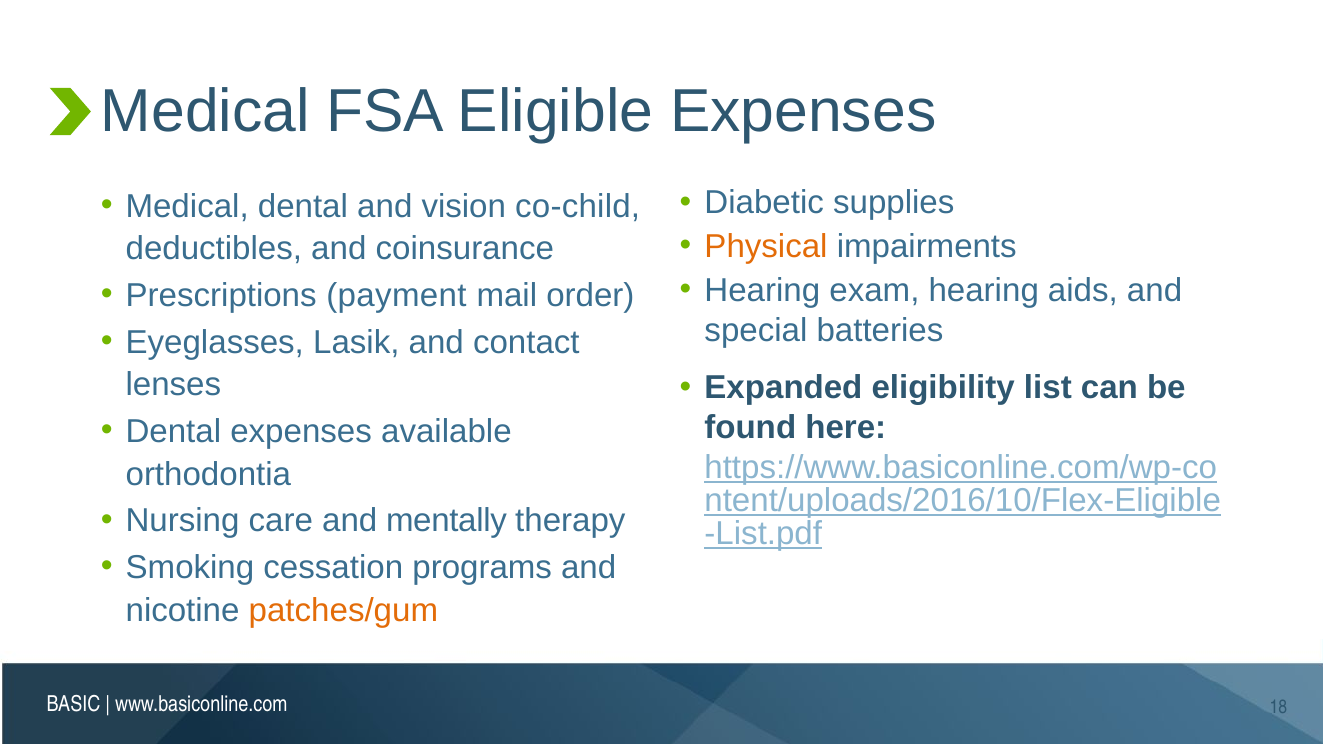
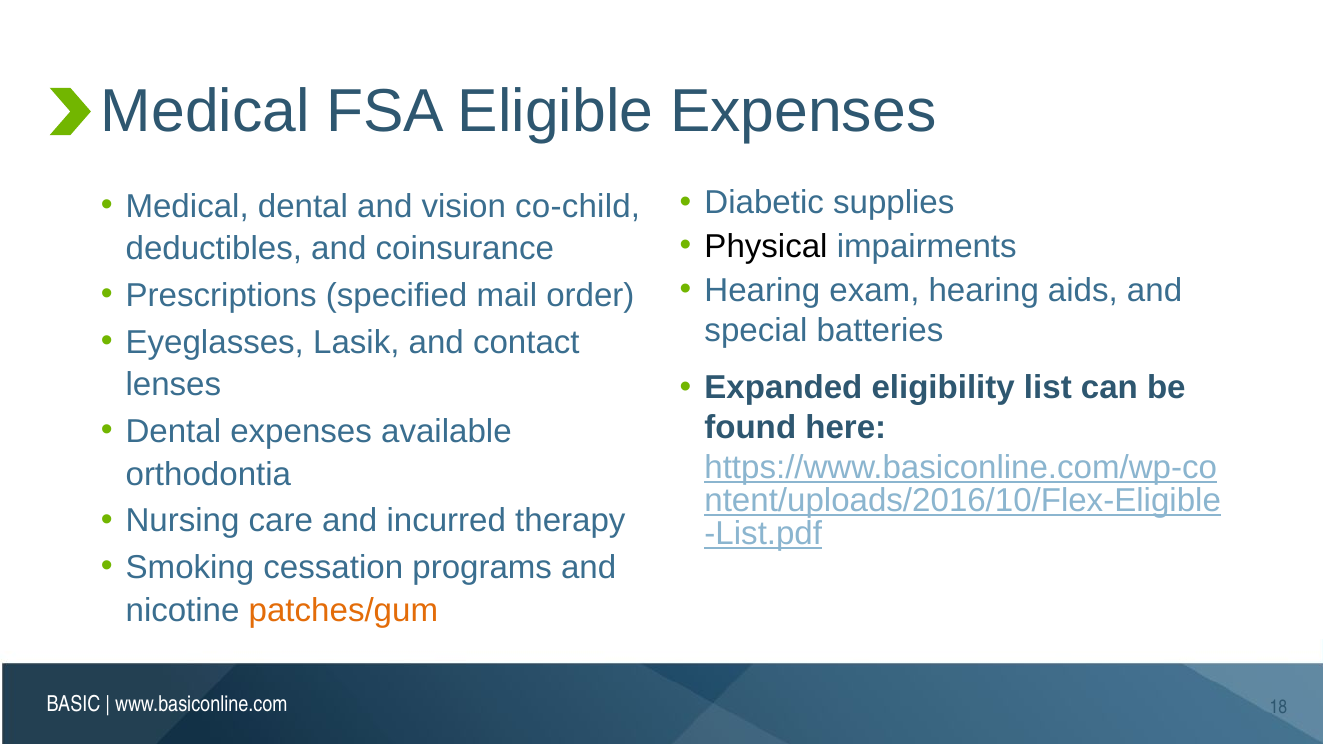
Physical colour: orange -> black
payment: payment -> specified
mentally: mentally -> incurred
